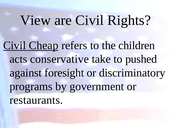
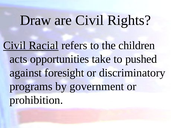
View: View -> Draw
Cheap: Cheap -> Racial
conservative: conservative -> opportunities
restaurants: restaurants -> prohibition
